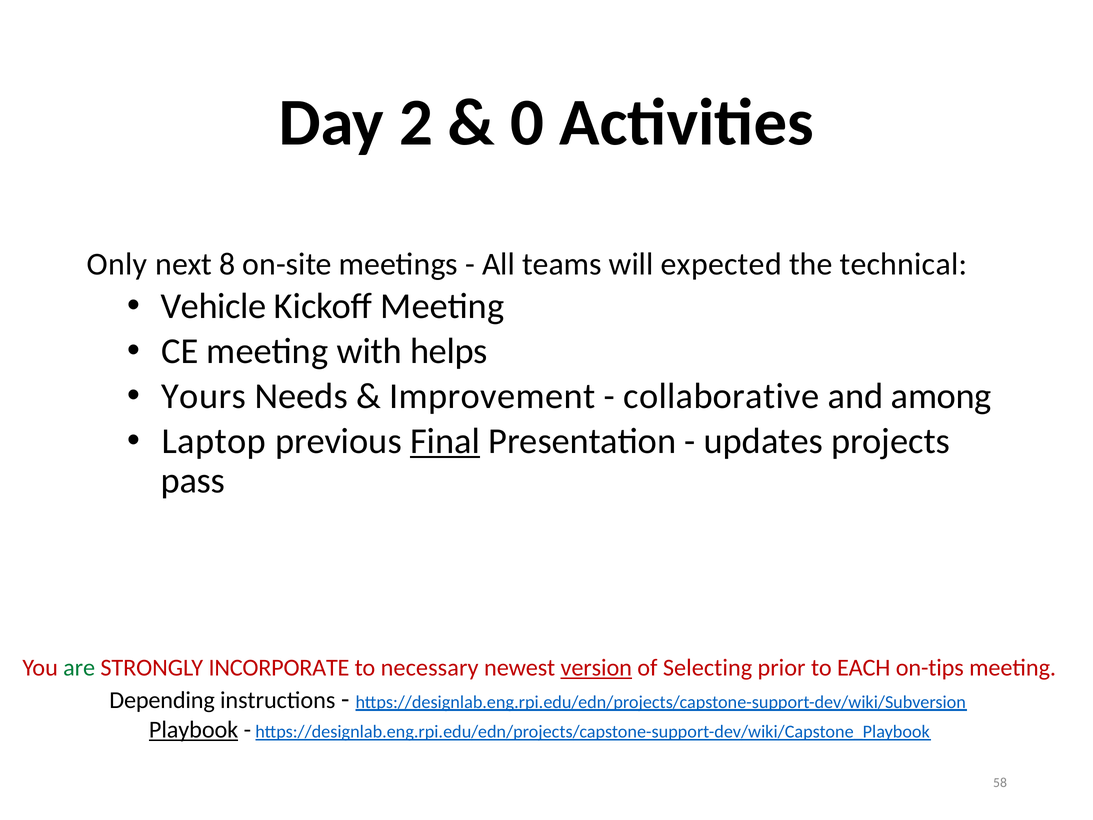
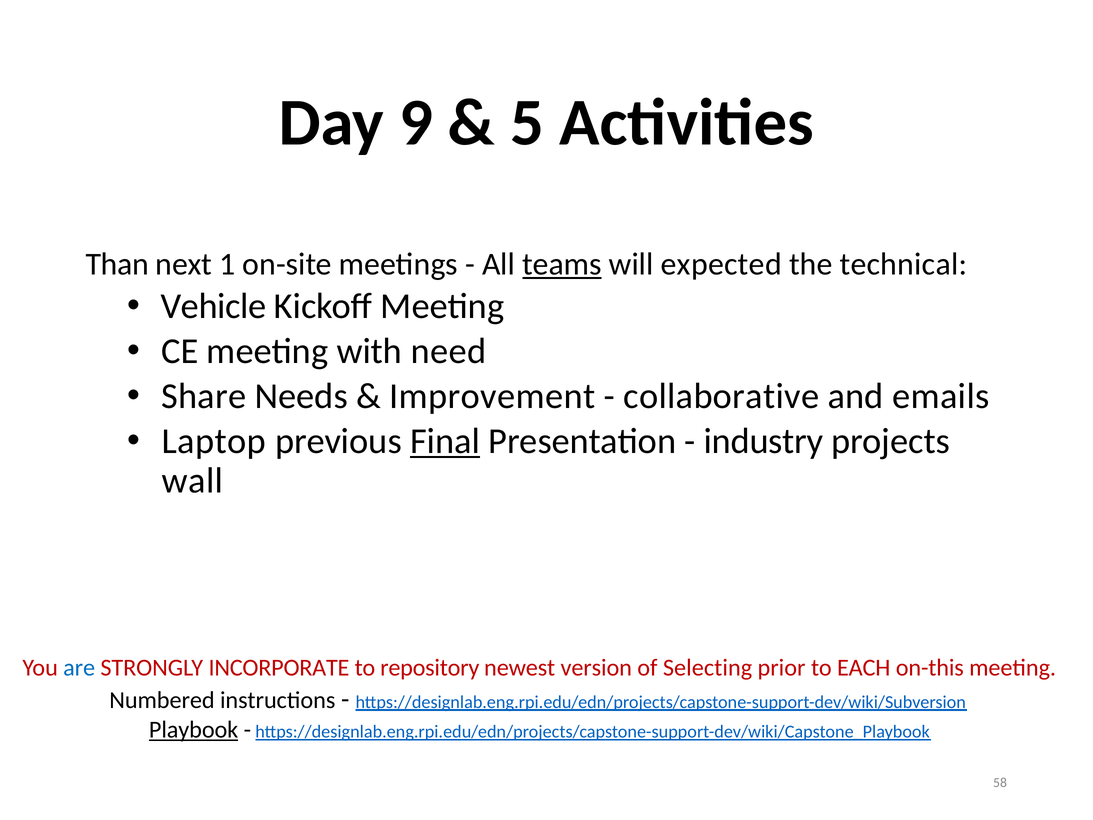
2: 2 -> 9
0: 0 -> 5
Only: Only -> Than
8: 8 -> 1
teams underline: none -> present
helps: helps -> need
Yours: Yours -> Share
among: among -> emails
updates: updates -> industry
pass: pass -> wall
are colour: green -> blue
necessary: necessary -> repository
version underline: present -> none
on-tips: on-tips -> on-this
Depending: Depending -> Numbered
